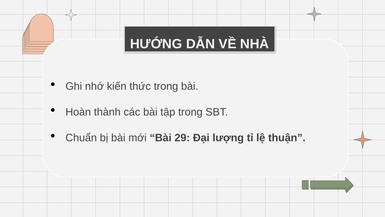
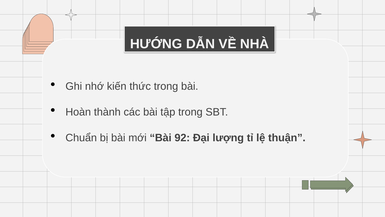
29: 29 -> 92
